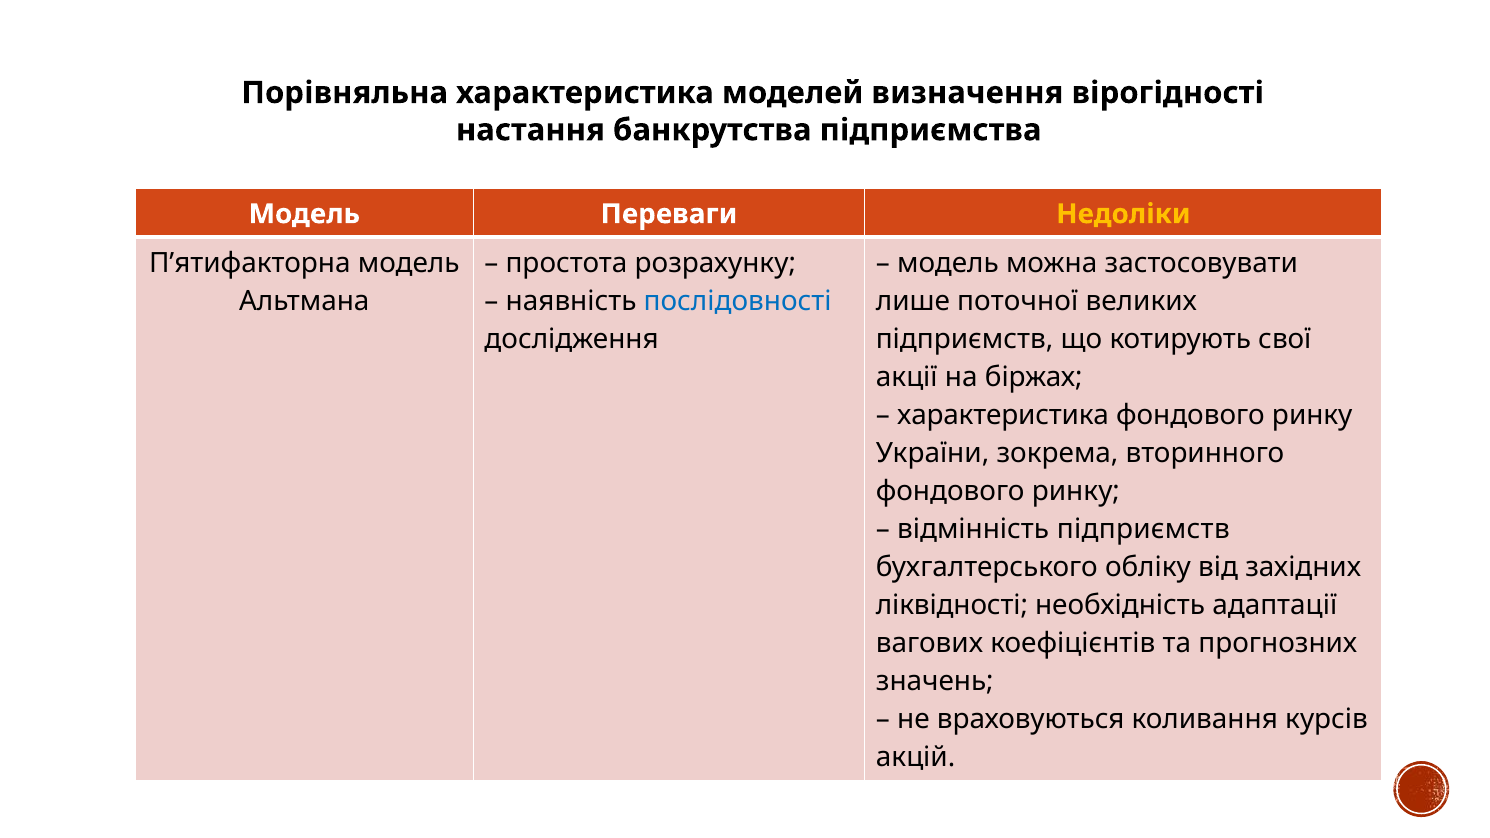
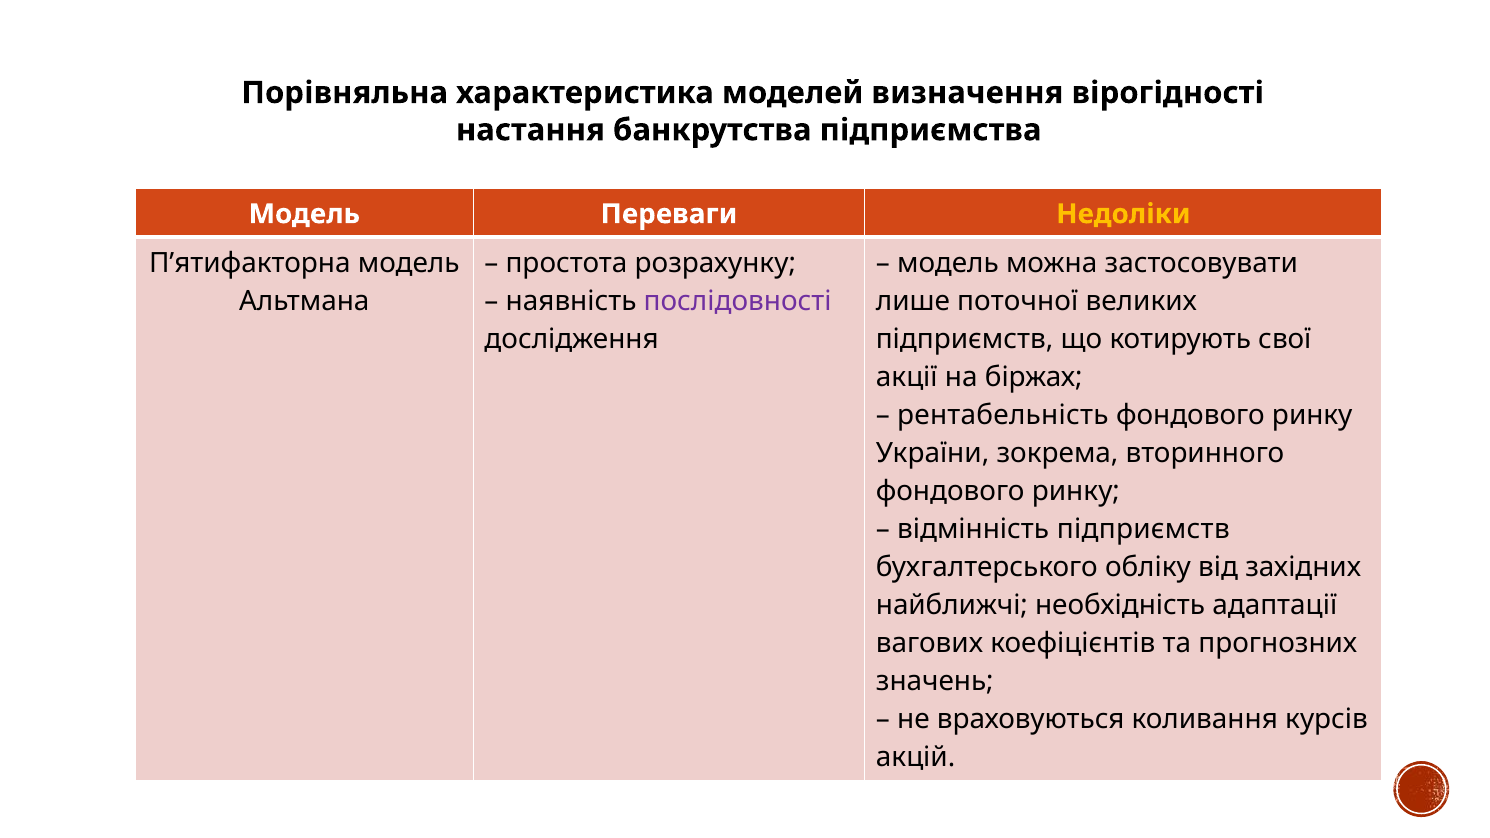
послідовності colour: blue -> purple
характеристика at (1003, 415): характеристика -> рентабельність
ліквідності: ліквідності -> найближчі
